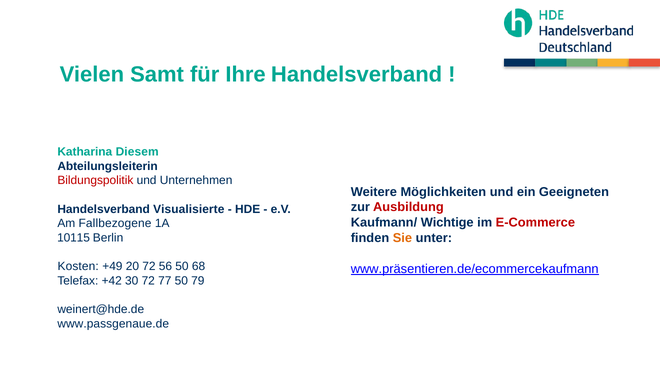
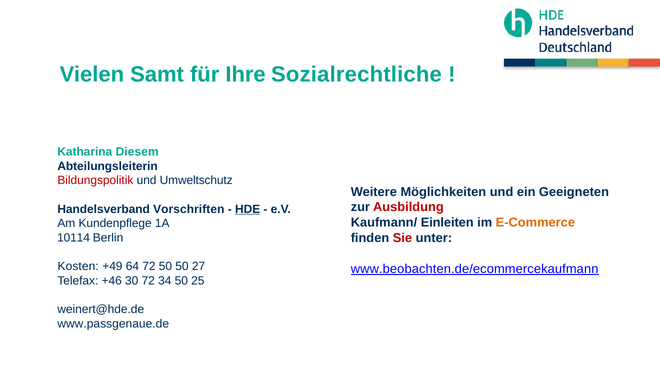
Ihre Handelsverband: Handelsverband -> Sozialrechtliche
Unternehmen: Unternehmen -> Umweltschutz
Visualisierte: Visualisierte -> Vorschriften
HDE underline: none -> present
Wichtige: Wichtige -> Einleiten
E-Commerce colour: red -> orange
Fallbezogene: Fallbezogene -> Kundenpflege
Sie colour: orange -> red
10115: 10115 -> 10114
20: 20 -> 64
72 56: 56 -> 50
68: 68 -> 27
www.präsentieren.de/ecommercekaufmann: www.präsentieren.de/ecommercekaufmann -> www.beobachten.de/ecommercekaufmann
+42: +42 -> +46
77: 77 -> 34
79: 79 -> 25
